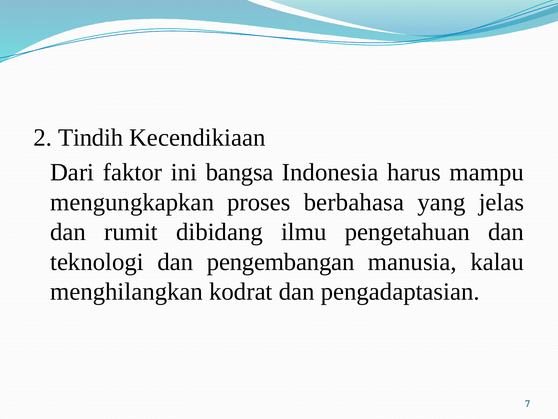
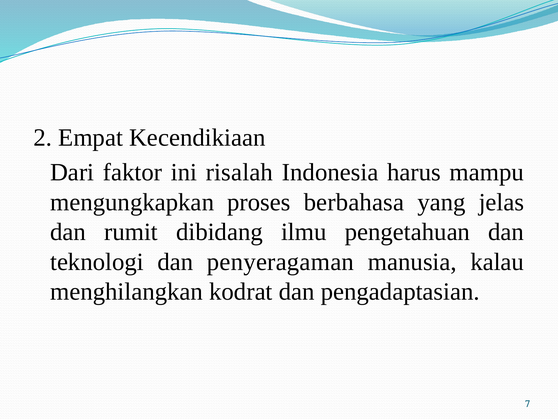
Tindih: Tindih -> Empat
bangsa: bangsa -> risalah
pengembangan: pengembangan -> penyeragaman
